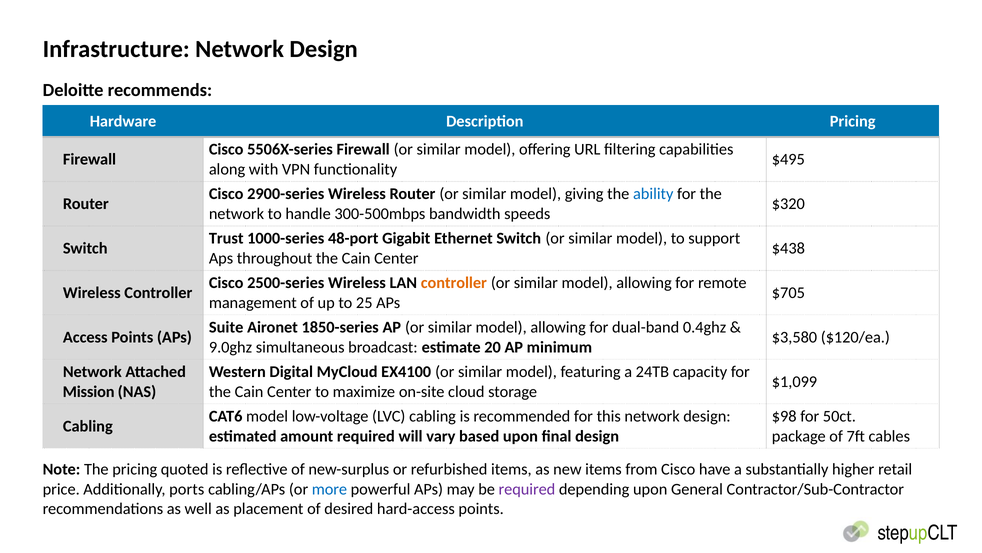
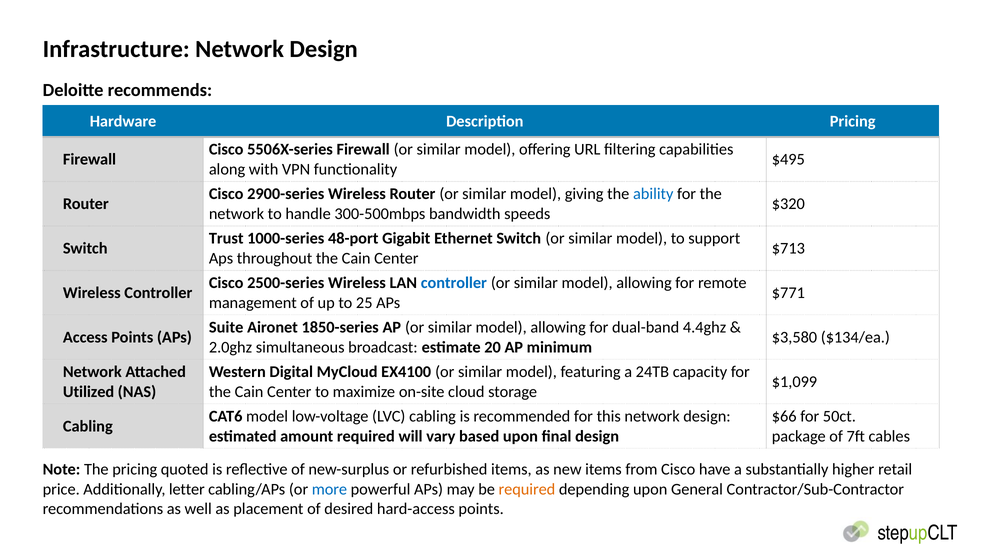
$438: $438 -> $713
controller at (454, 283) colour: orange -> blue
$705: $705 -> $771
0.4ghz: 0.4ghz -> 4.4ghz
$120/ea: $120/ea -> $134/ea
9.0ghz: 9.0ghz -> 2.0ghz
Mission: Mission -> Utilized
$98: $98 -> $66
ports: ports -> letter
required at (527, 489) colour: purple -> orange
